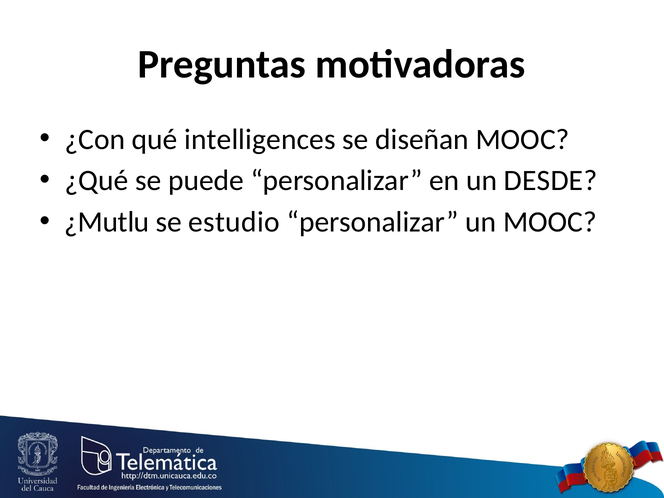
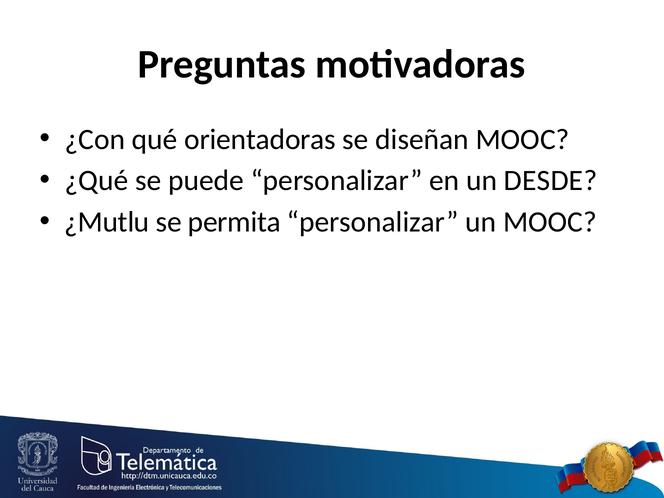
intelligences: intelligences -> orientadoras
estudio: estudio -> permita
